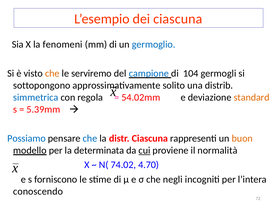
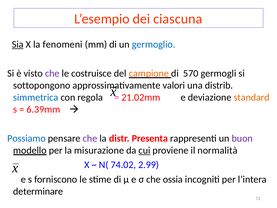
Sia underline: none -> present
che at (52, 73) colour: orange -> purple
serviremo: serviremo -> costruisce
campione colour: blue -> orange
104: 104 -> 570
solito: solito -> valori
54.02mm: 54.02mm -> 21.02mm
5.39mm: 5.39mm -> 6.39mm
che at (90, 138) colour: blue -> purple
distr Ciascuna: Ciascuna -> Presenta
buon colour: orange -> purple
determinata: determinata -> misurazione
4.70: 4.70 -> 2.99
negli: negli -> ossia
conoscendo: conoscendo -> determinare
